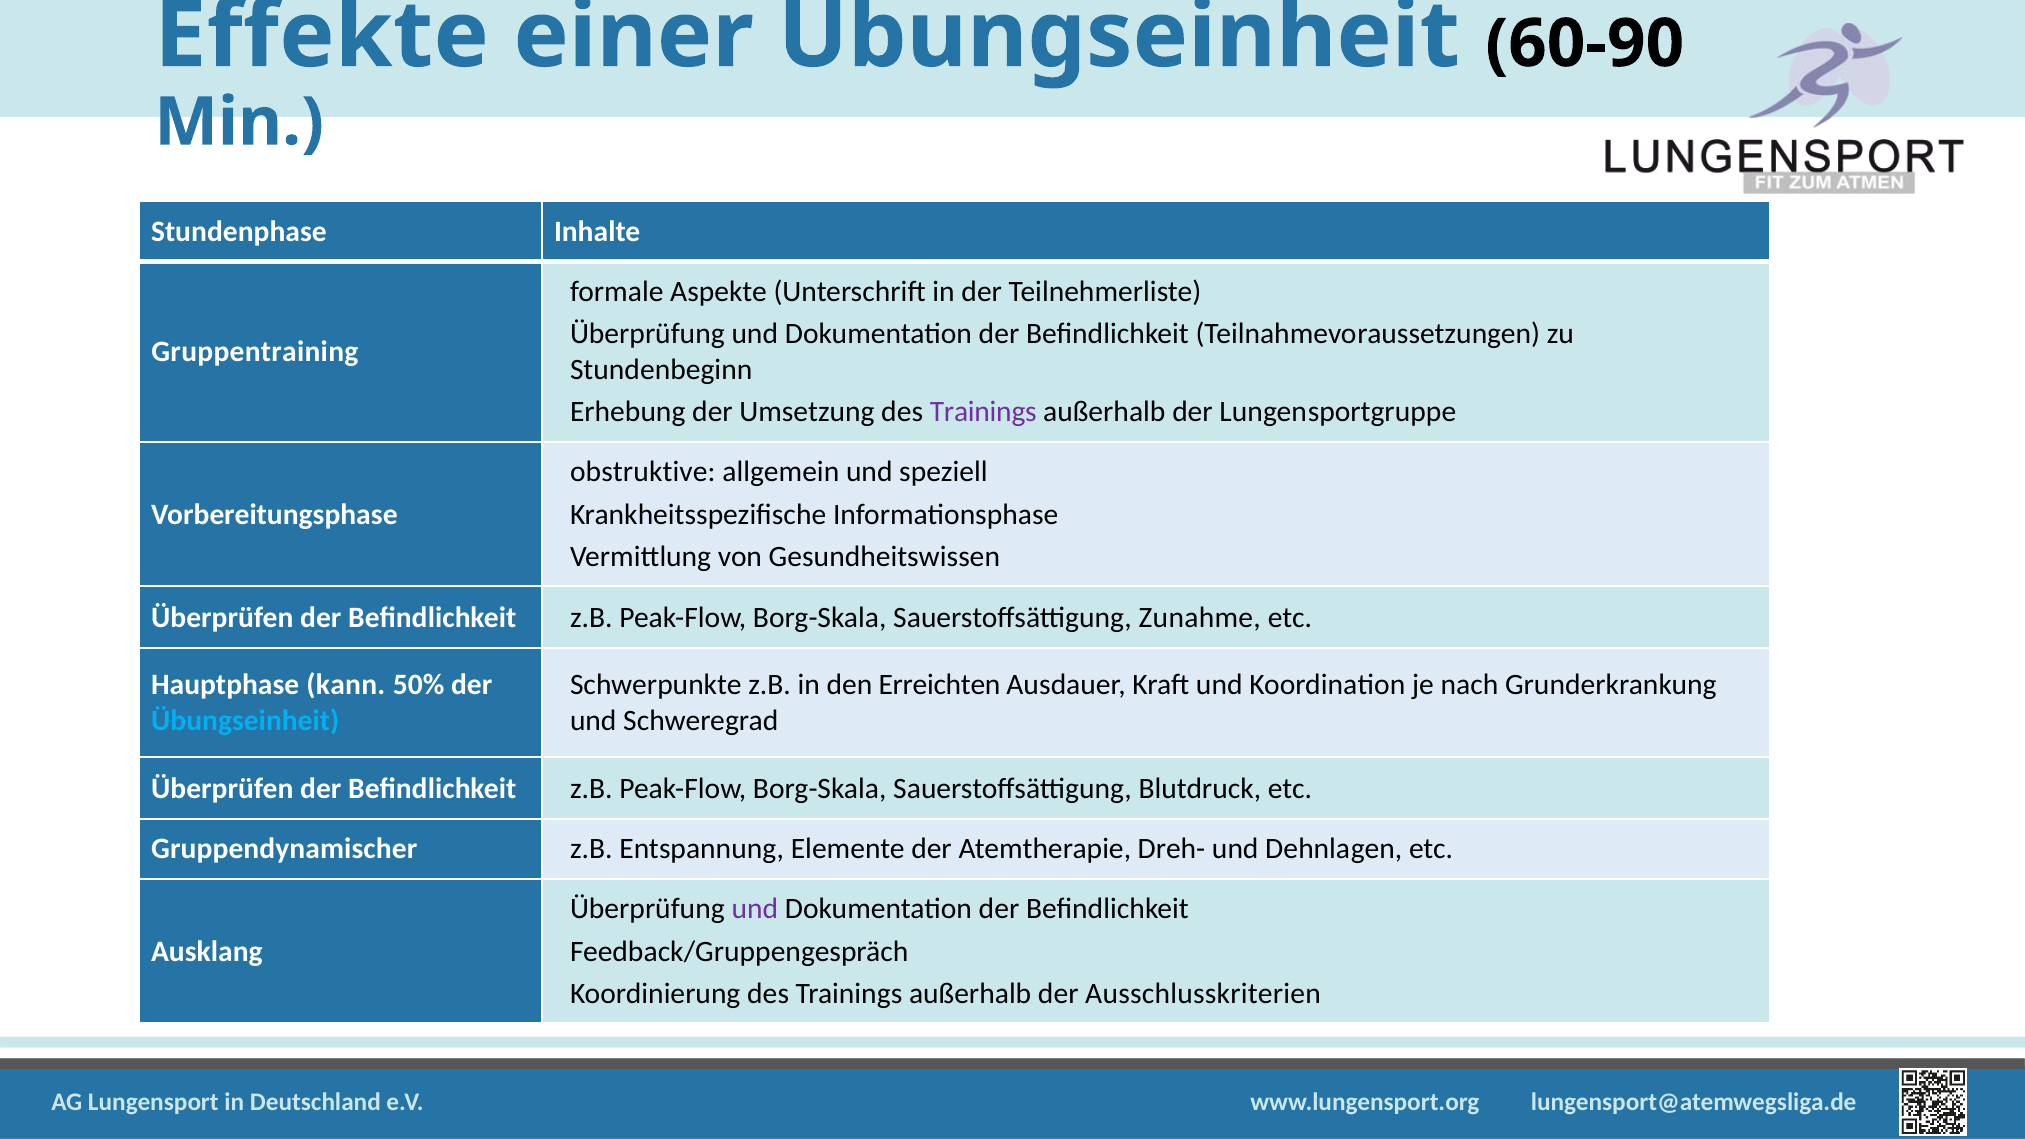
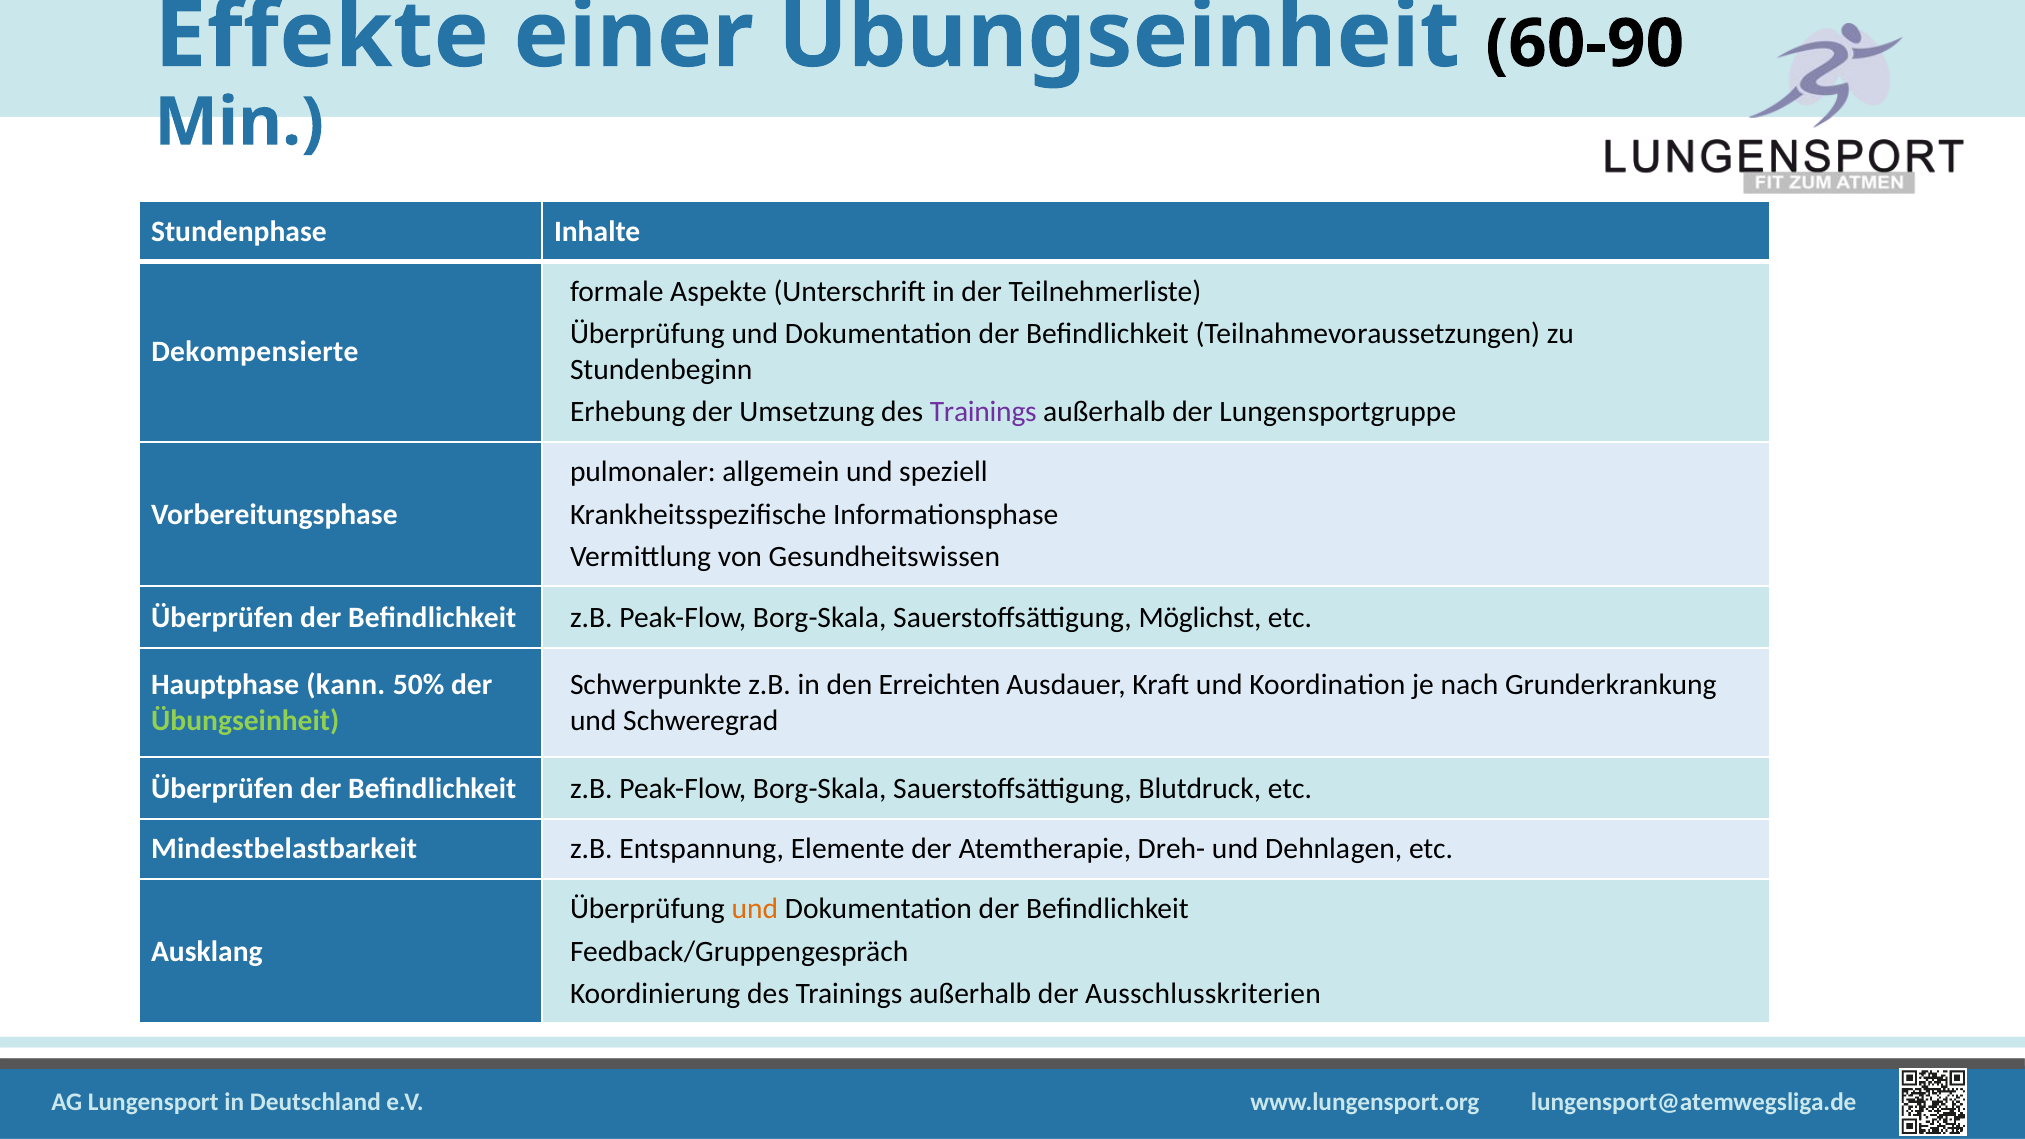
Gruppentraining: Gruppentraining -> Dekompensierte
obstruktive: obstruktive -> pulmonaler
Zunahme: Zunahme -> Möglichst
Übungseinheit at (245, 721) colour: light blue -> light green
Gruppendynamischer: Gruppendynamischer -> Mindestbelastbarkeit
und at (755, 909) colour: purple -> orange
